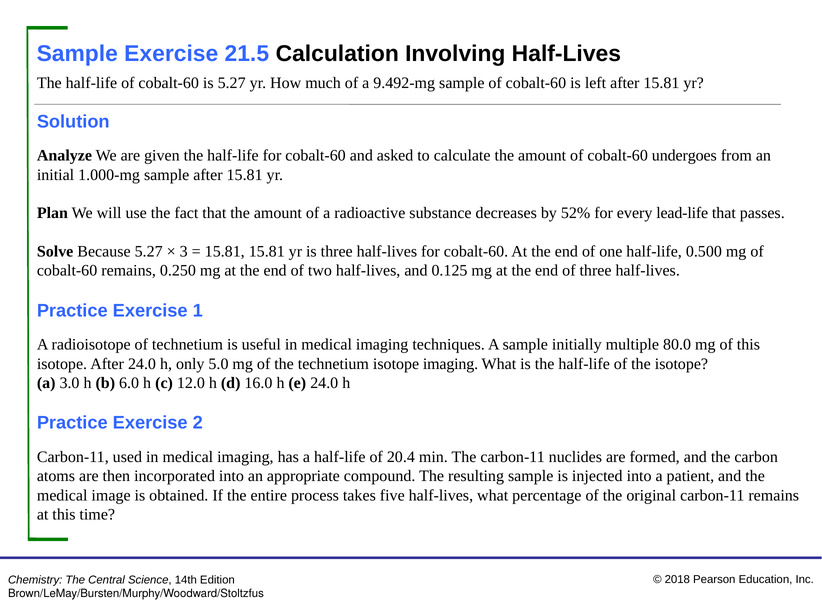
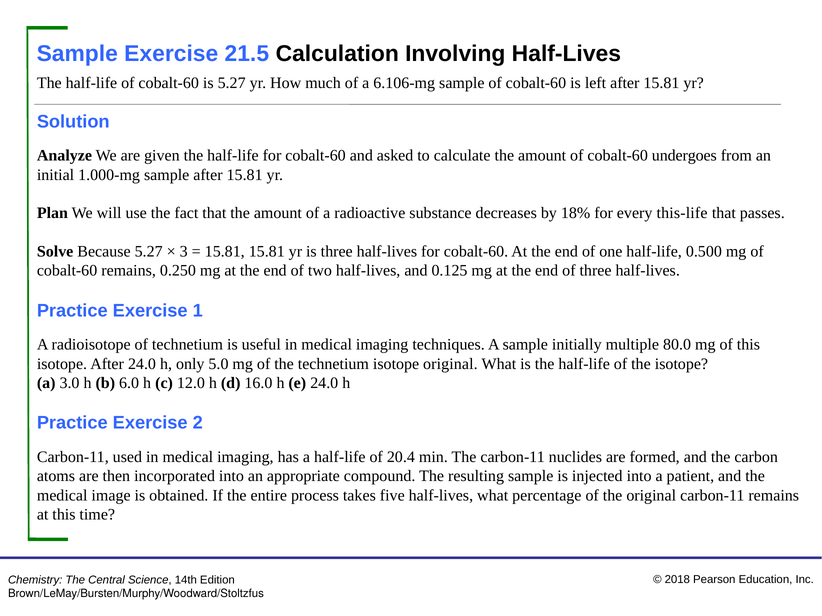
9.492-mg: 9.492-mg -> 6.106-mg
52%: 52% -> 18%
lead-life: lead-life -> this-life
isotope imaging: imaging -> original
